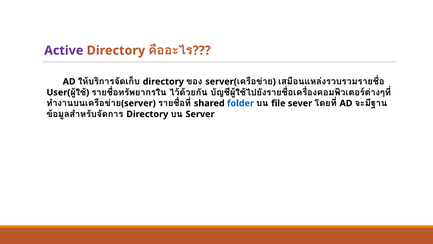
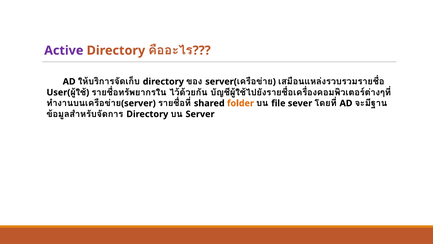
folder colour: blue -> orange
